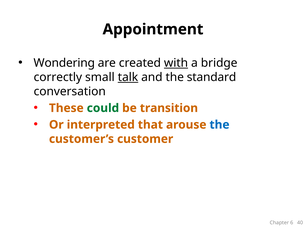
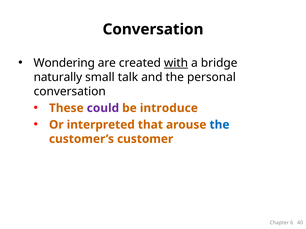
Appointment at (153, 29): Appointment -> Conversation
correctly: correctly -> naturally
talk underline: present -> none
standard: standard -> personal
could colour: green -> purple
transition: transition -> introduce
